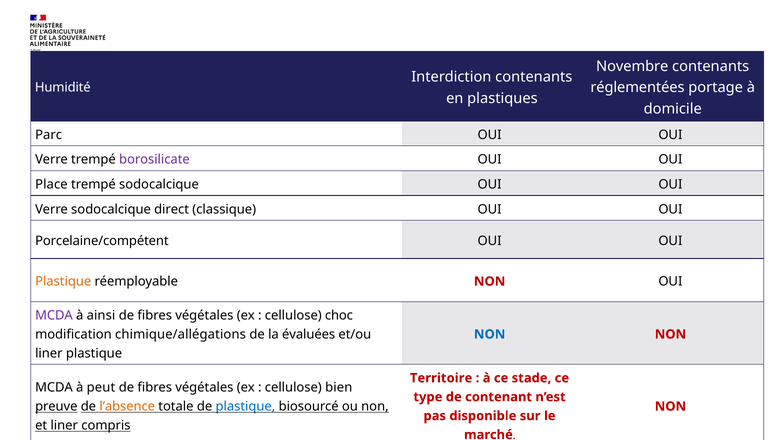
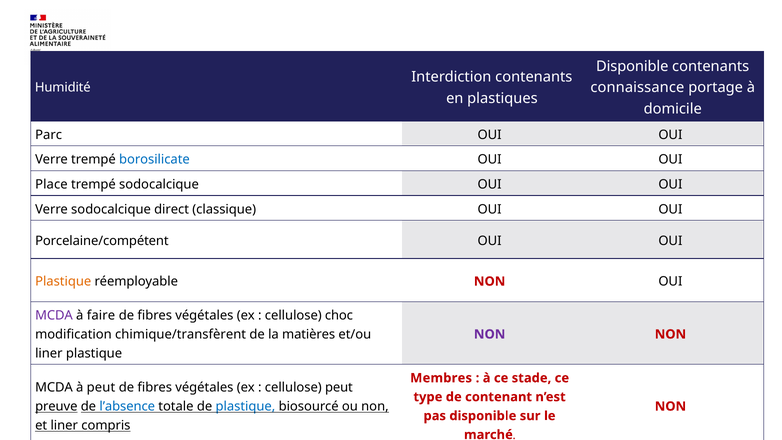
Novembre at (632, 66): Novembre -> Disponible
réglementées: réglementées -> connaissance
borosilicate colour: purple -> blue
ainsi: ainsi -> faire
chimique/allégations: chimique/allégations -> chimique/transfèrent
évaluées: évaluées -> matières
NON at (490, 334) colour: blue -> purple
Territoire: Territoire -> Membres
cellulose bien: bien -> peut
l’absence colour: orange -> blue
